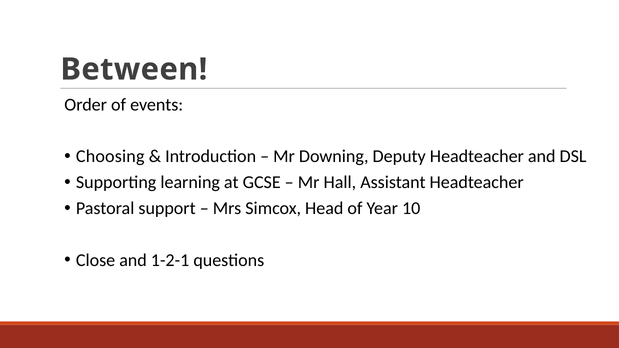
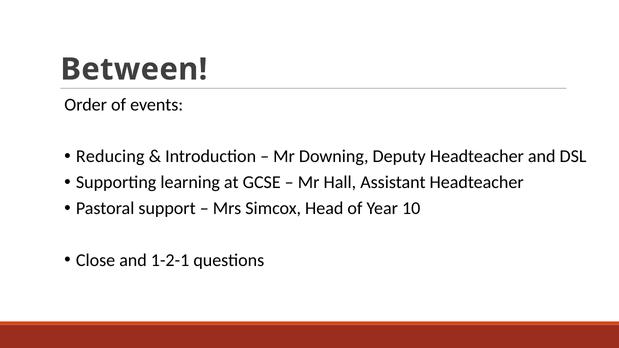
Choosing: Choosing -> Reducing
